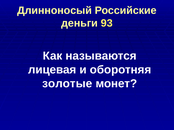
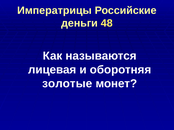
Длинноносый: Длинноносый -> Императрицы
93: 93 -> 48
